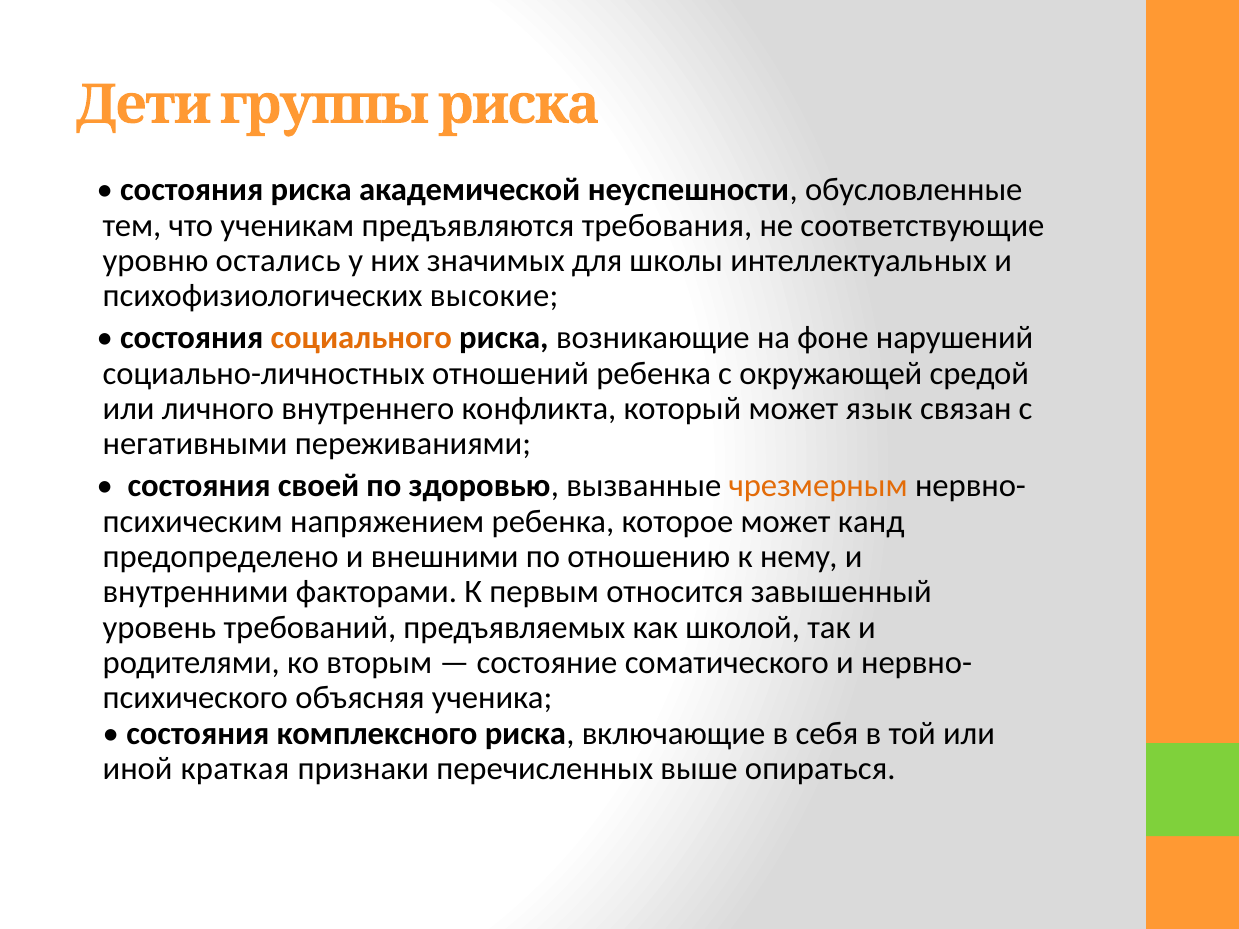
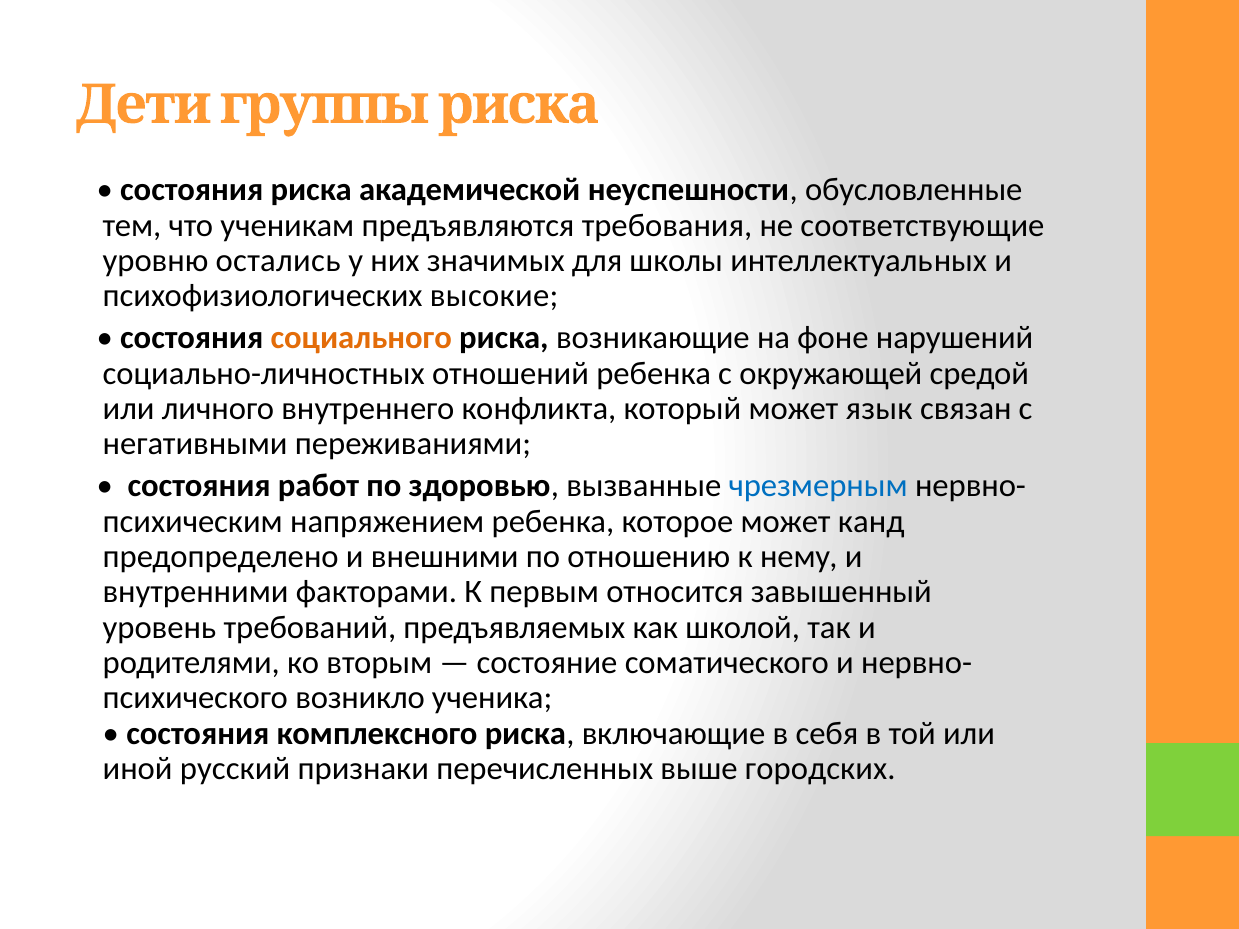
своей: своей -> работ
чрезмерным colour: orange -> blue
объясняя: объясняя -> возникло
краткая: краткая -> русский
опираться: опираться -> городских
